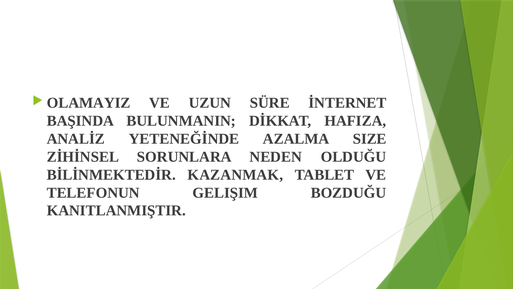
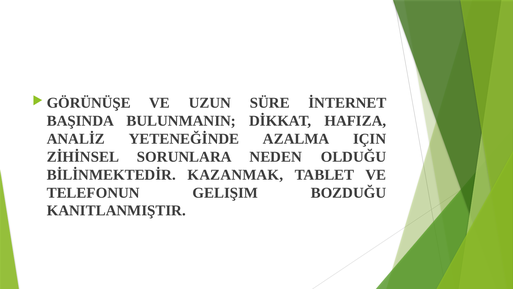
OLAMAYIZ: OLAMAYIZ -> GÖRÜNÜŞE
SIZE: SIZE -> IÇIN
